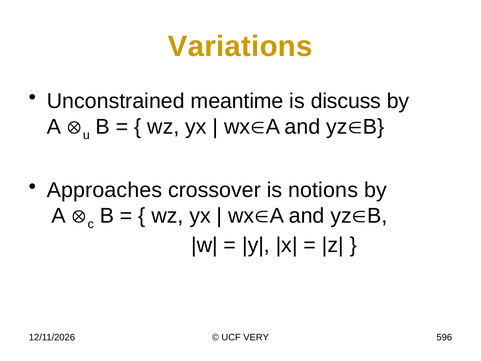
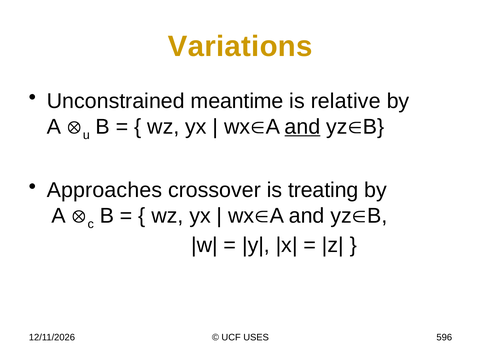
discuss: discuss -> relative
and at (302, 127) underline: none -> present
notions: notions -> treating
VERY: VERY -> USES
